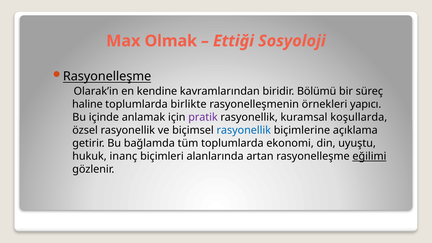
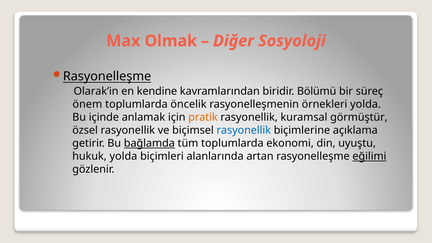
Ettiği: Ettiği -> Diğer
haline: haline -> önem
birlikte: birlikte -> öncelik
örnekleri yapıcı: yapıcı -> yolda
pratik colour: purple -> orange
koşullarda: koşullarda -> görmüştür
bağlamda underline: none -> present
hukuk inanç: inanç -> yolda
